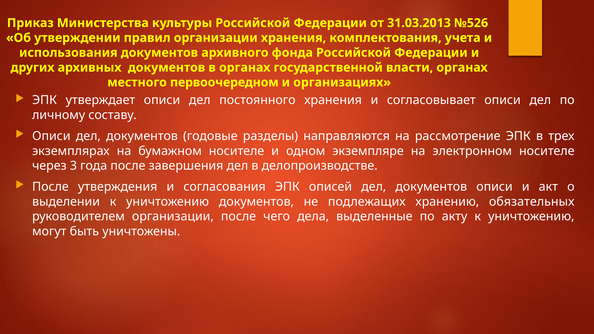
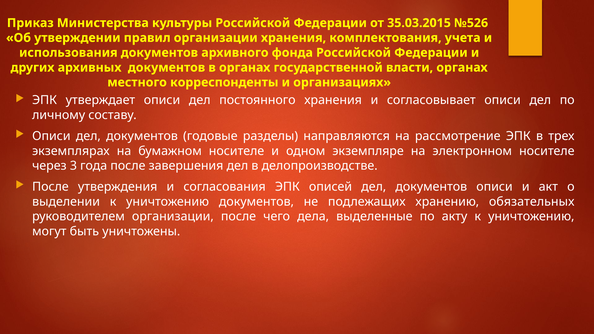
31.03.2013: 31.03.2013 -> 35.03.2015
первоочередном: первоочередном -> корреспонденты
